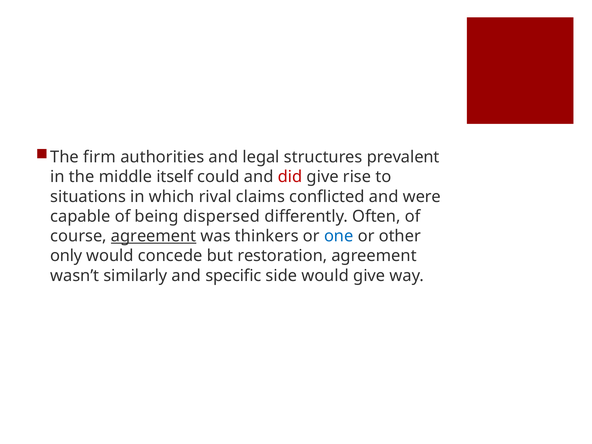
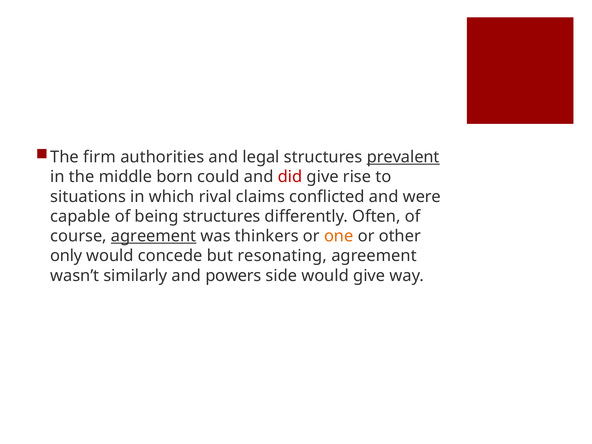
prevalent underline: none -> present
itself: itself -> born
being dispersed: dispersed -> structures
one colour: blue -> orange
restoration: restoration -> resonating
specific: specific -> powers
